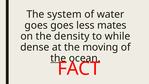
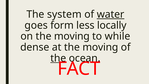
water underline: none -> present
goes goes: goes -> form
mates: mates -> locally
on the density: density -> moving
